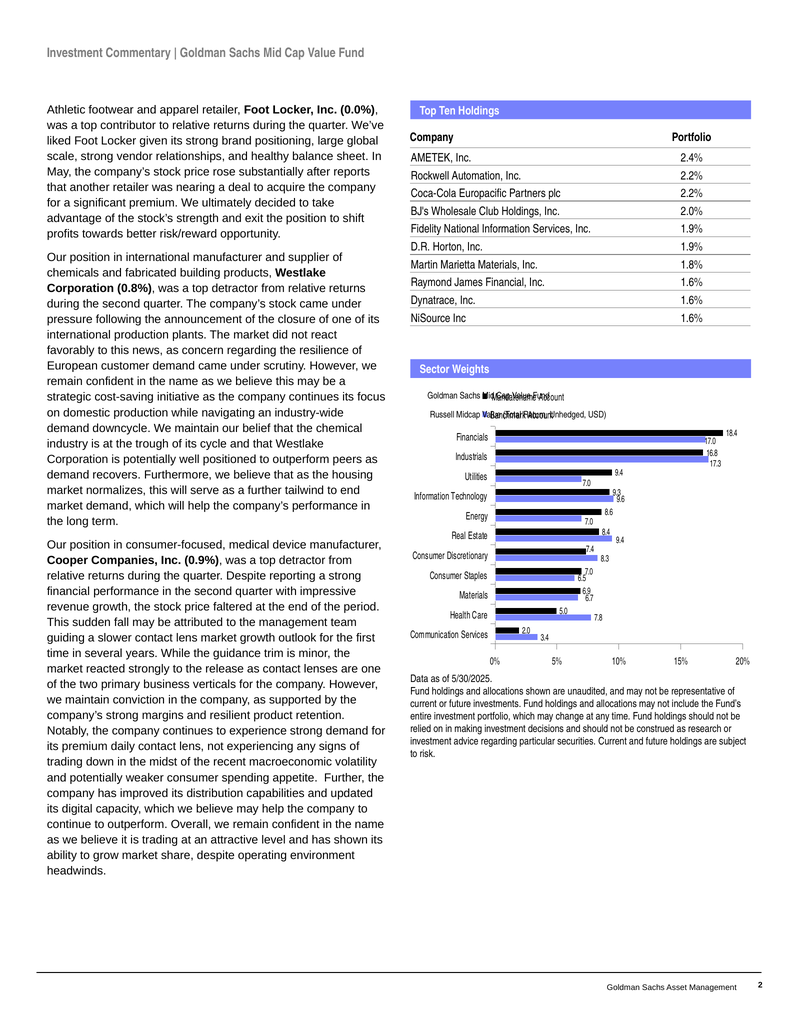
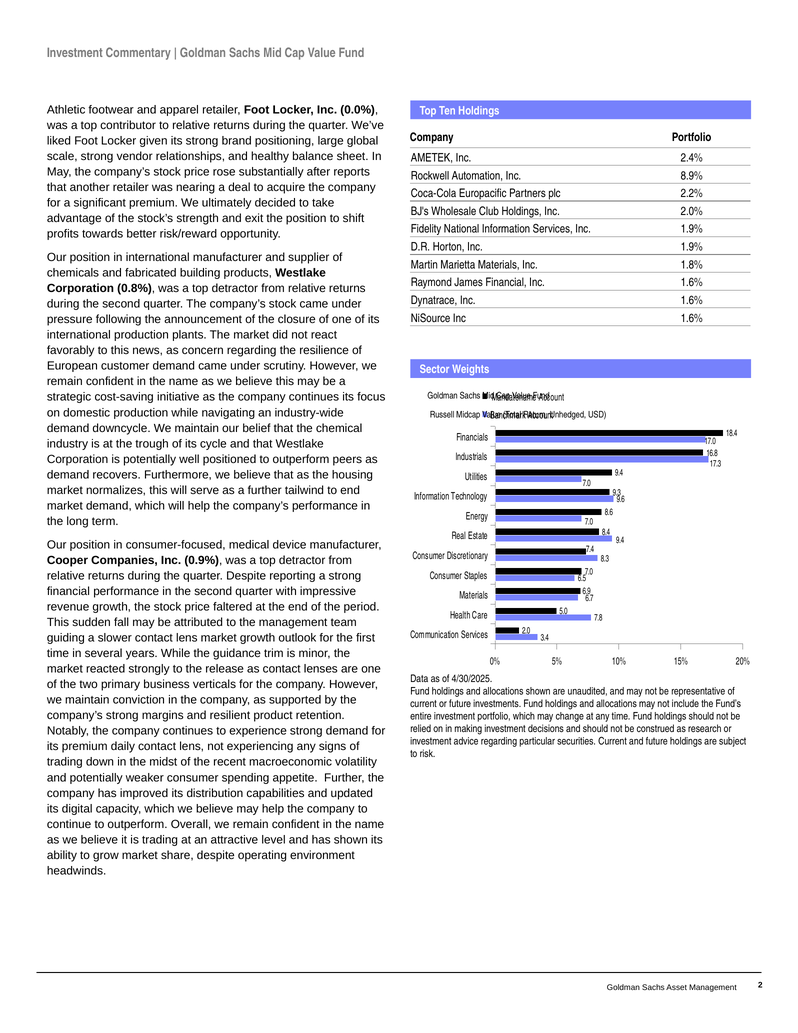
Inc 2.2%: 2.2% -> 8.9%
5/30/2025: 5/30/2025 -> 4/30/2025
